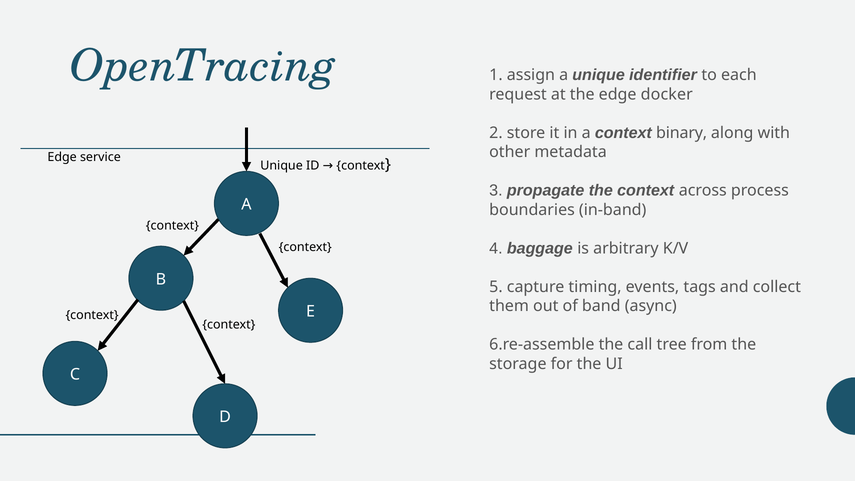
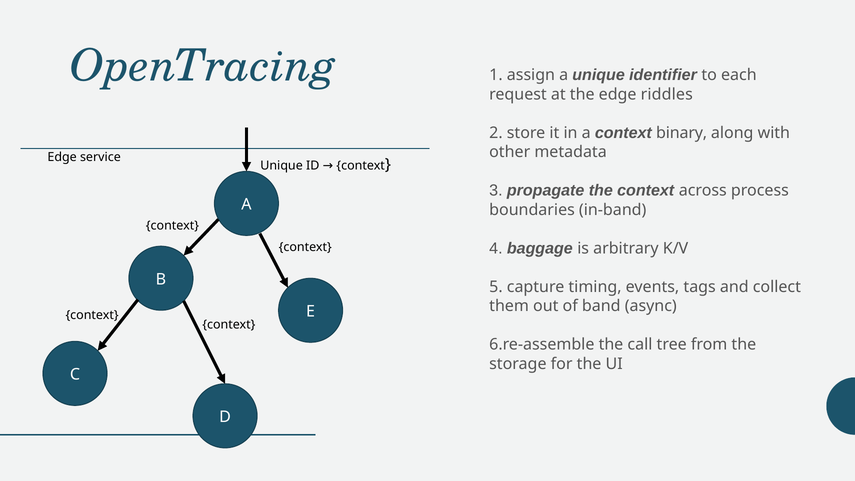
docker: docker -> riddles
